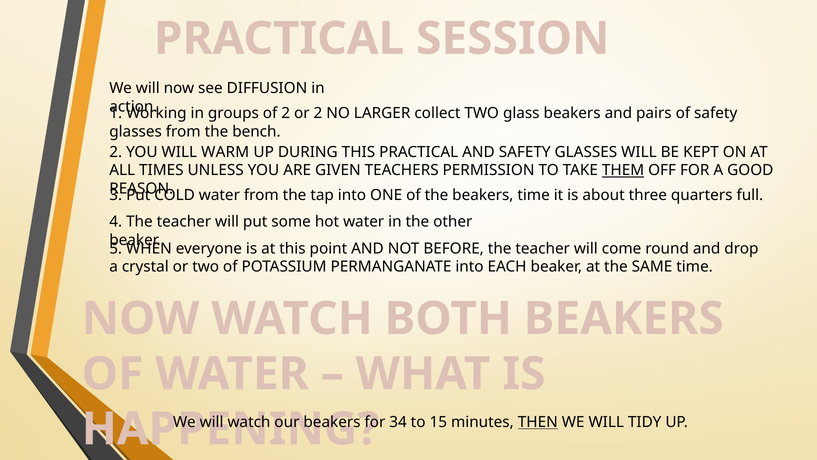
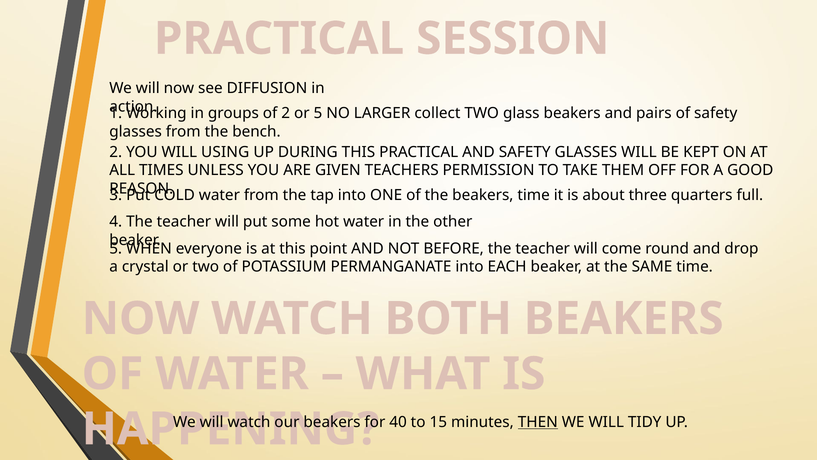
or 2: 2 -> 5
WARM: WARM -> USING
THEM underline: present -> none
34: 34 -> 40
